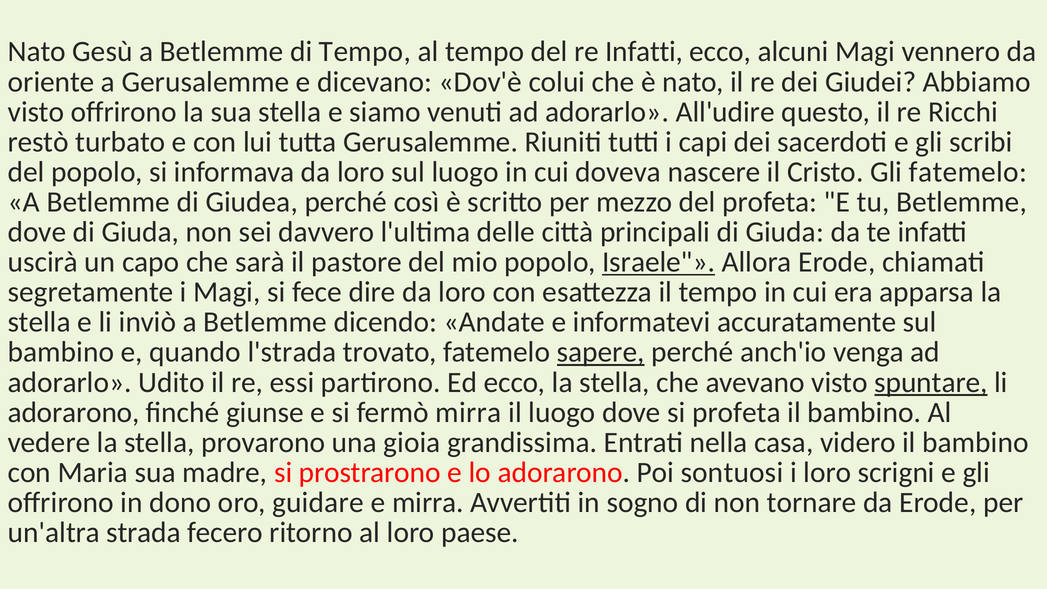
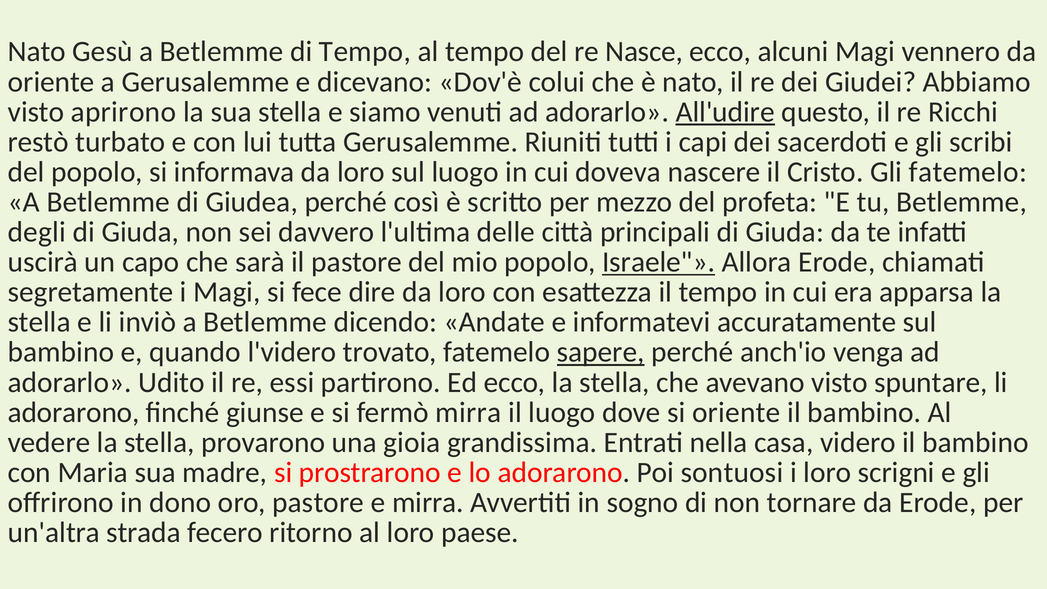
re Infatti: Infatti -> Nasce
visto offrirono: offrirono -> aprirono
All'udire underline: none -> present
dove at (37, 232): dove -> degli
l'strada: l'strada -> l'videro
spuntare underline: present -> none
si profeta: profeta -> oriente
oro guidare: guidare -> pastore
